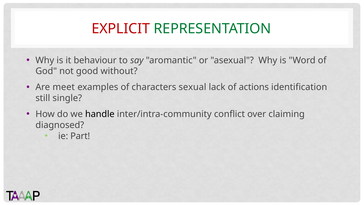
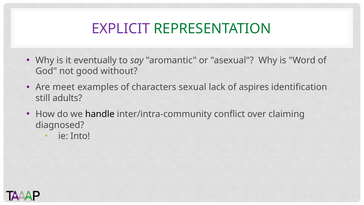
EXPLICIT colour: red -> purple
behaviour: behaviour -> eventually
actions: actions -> aspires
single: single -> adults
Part: Part -> Into
